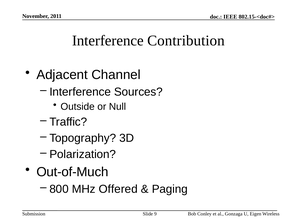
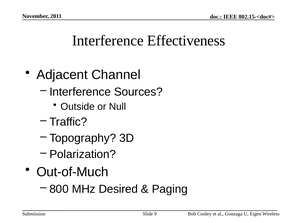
Contribution: Contribution -> Effectiveness
Offered: Offered -> Desired
